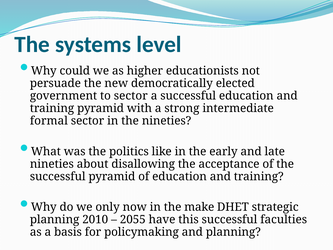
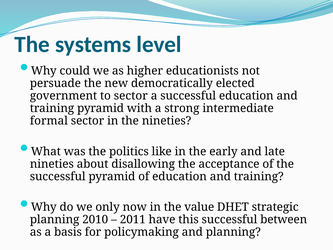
make: make -> value
2055: 2055 -> 2011
faculties: faculties -> between
